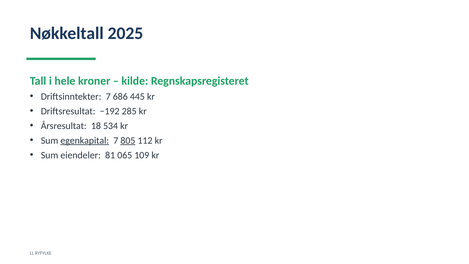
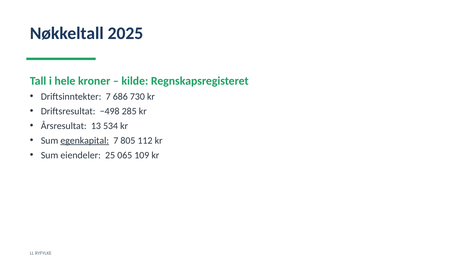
445: 445 -> 730
−192: −192 -> −498
18: 18 -> 13
805 underline: present -> none
81: 81 -> 25
